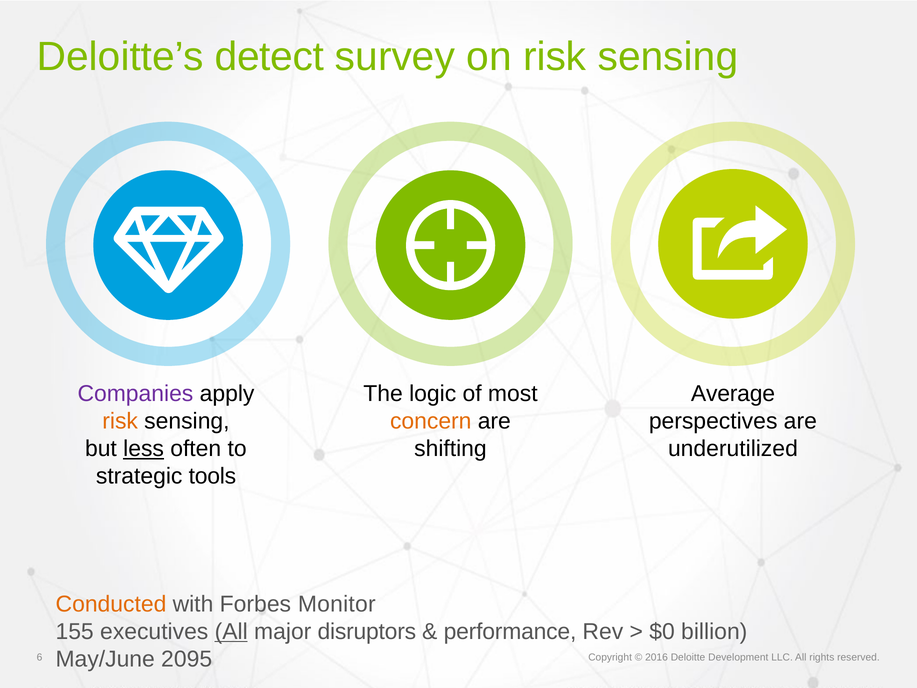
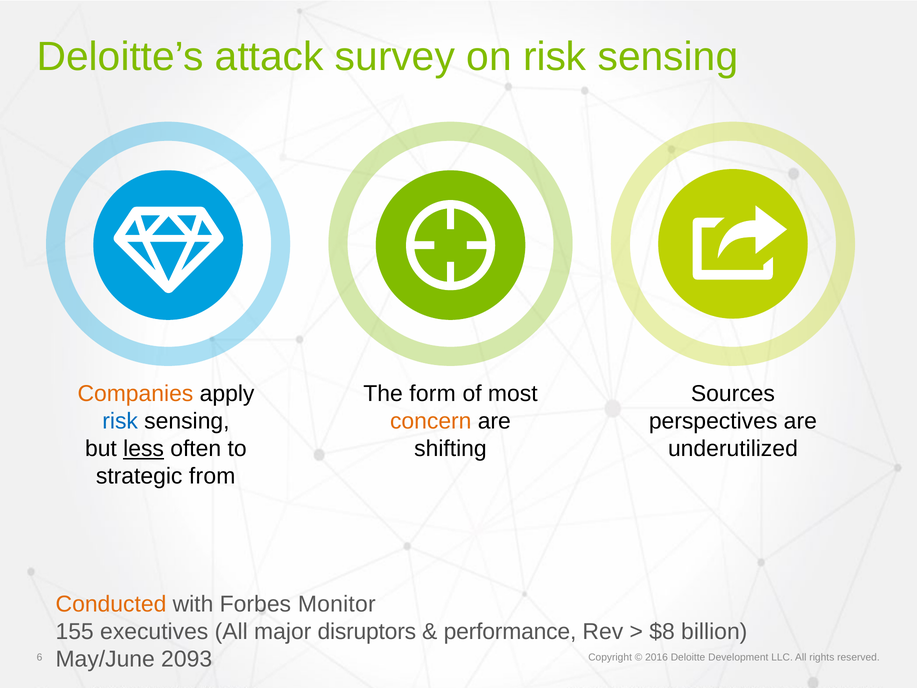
detect: detect -> attack
Companies colour: purple -> orange
logic: logic -> form
Average: Average -> Sources
risk at (120, 421) colour: orange -> blue
tools: tools -> from
All at (231, 631) underline: present -> none
$0: $0 -> $8
2095: 2095 -> 2093
